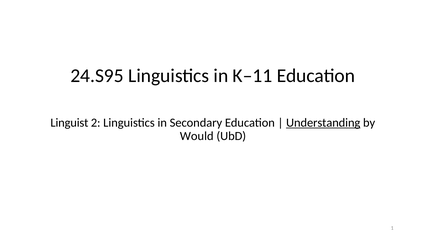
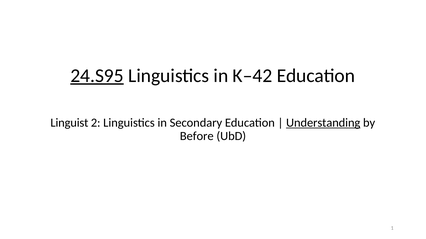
24.S95 underline: none -> present
K–11: K–11 -> K–42
Would: Would -> Before
